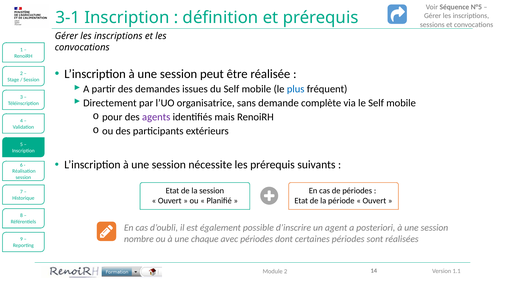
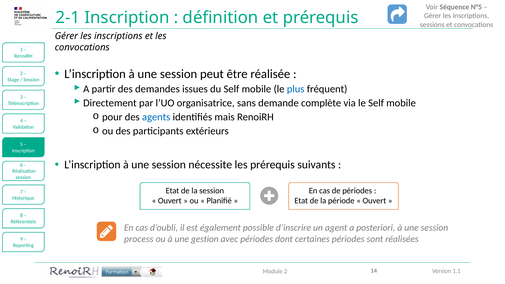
3-1: 3-1 -> 2-1
agents colour: purple -> blue
nombre: nombre -> process
chaque: chaque -> gestion
